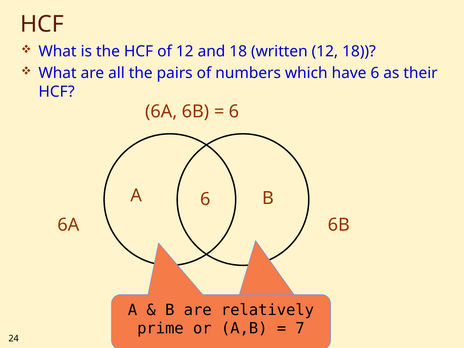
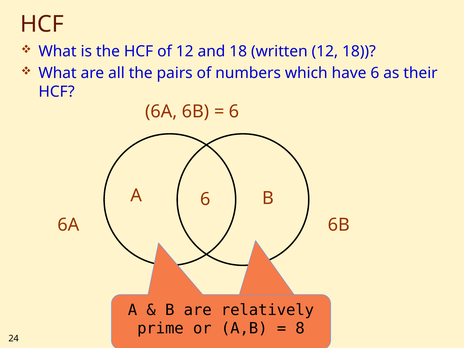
7: 7 -> 8
